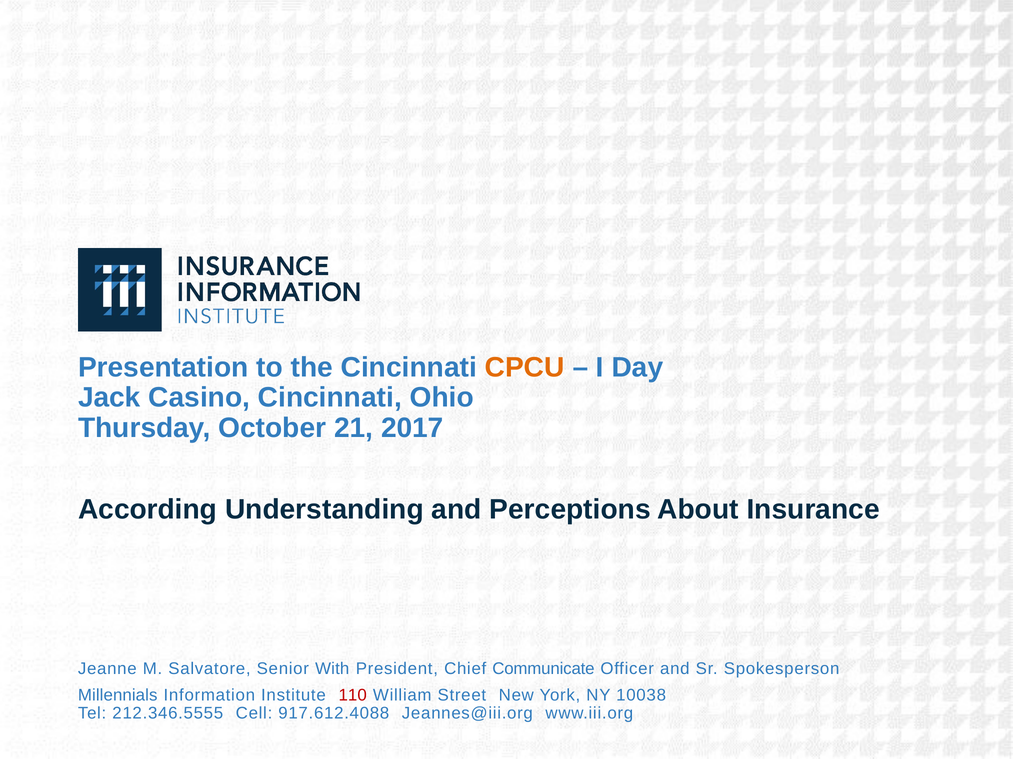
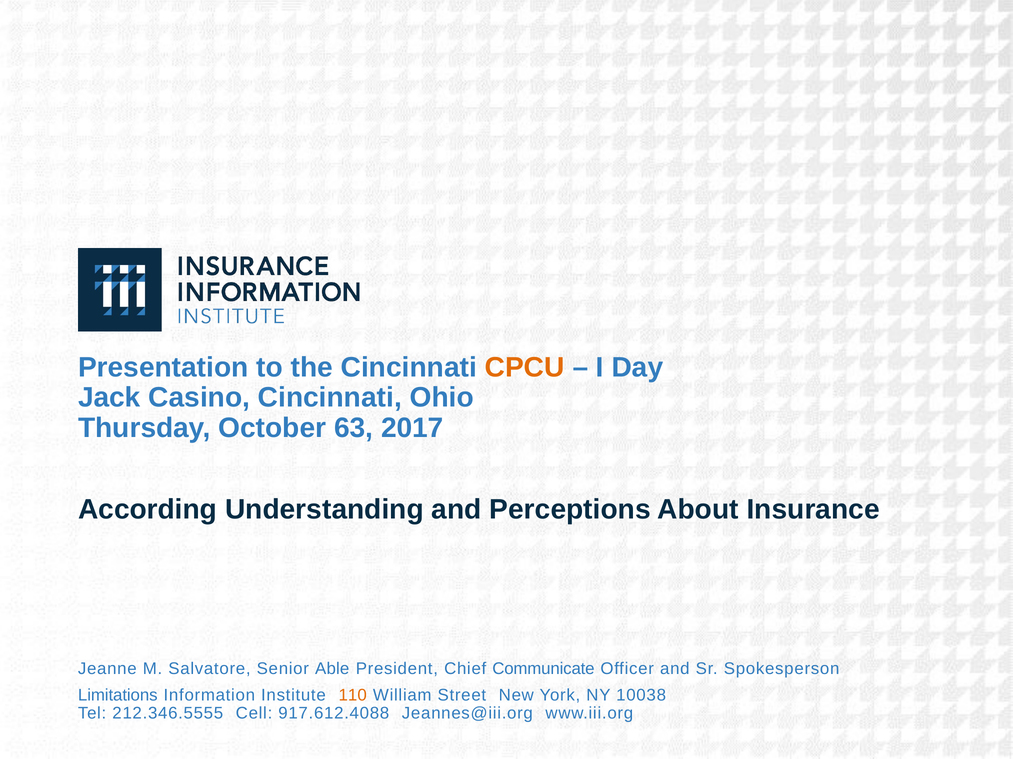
21: 21 -> 63
With: With -> Able
Millennials: Millennials -> Limitations
110 colour: red -> orange
